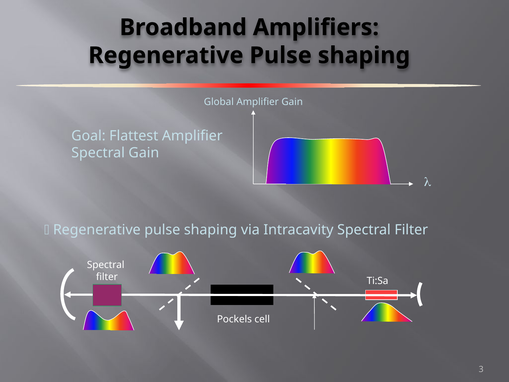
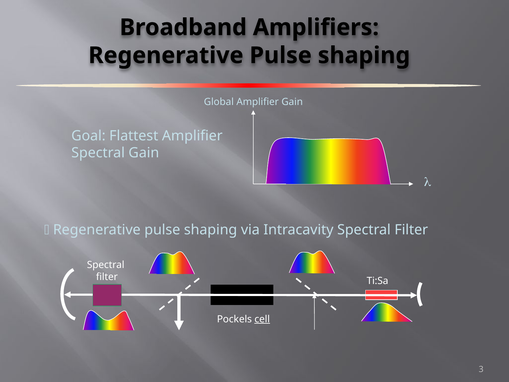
cell underline: none -> present
